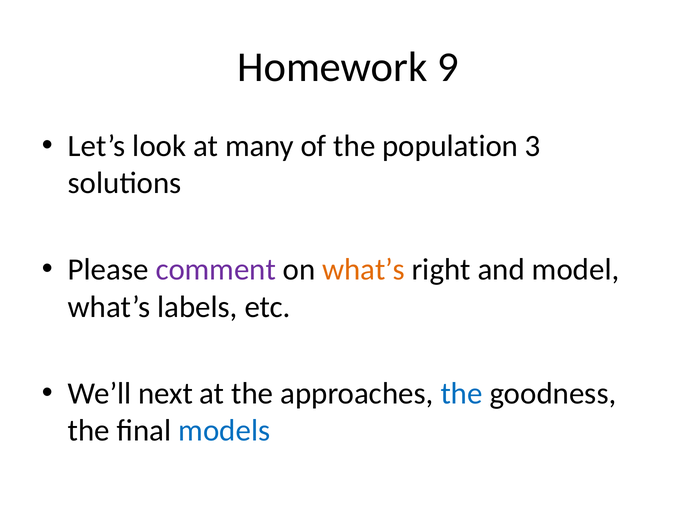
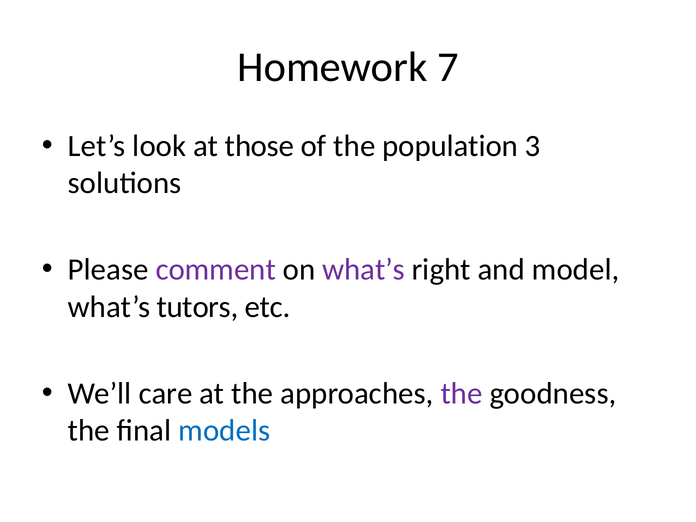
9: 9 -> 7
many: many -> those
what’s at (364, 270) colour: orange -> purple
labels: labels -> tutors
next: next -> care
the at (462, 394) colour: blue -> purple
